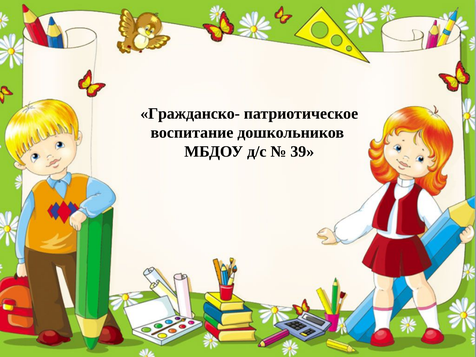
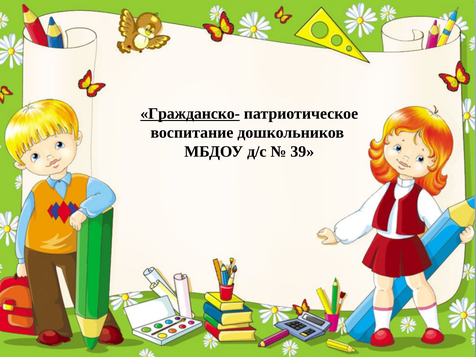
Гражданско- underline: none -> present
